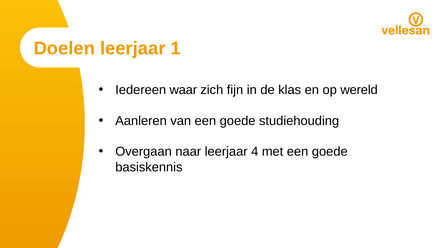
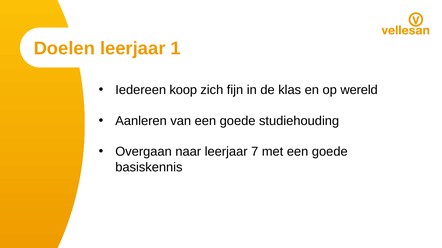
waar: waar -> koop
4: 4 -> 7
